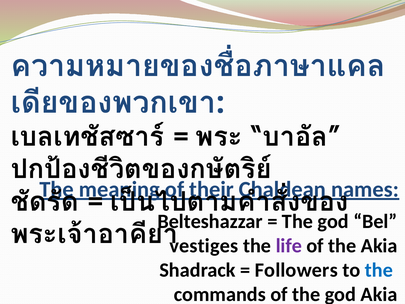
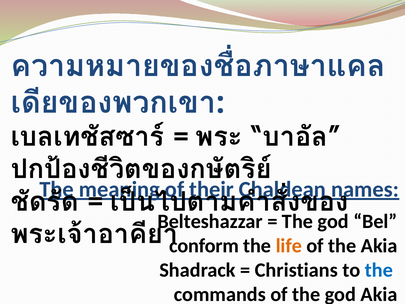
vestiges: vestiges -> conform
life colour: purple -> orange
Followers: Followers -> Christians
